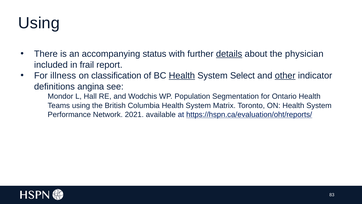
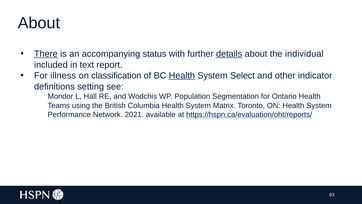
Using at (39, 23): Using -> About
There underline: none -> present
physician: physician -> individual
frail: frail -> text
other underline: present -> none
angina: angina -> setting
